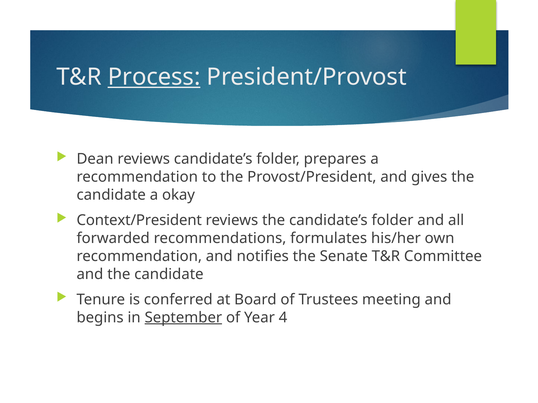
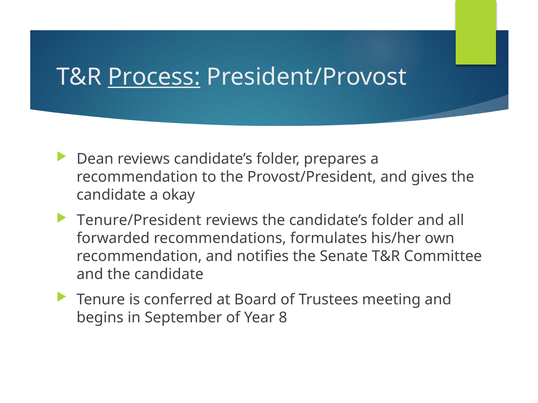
Context/President: Context/President -> Tenure/President
September underline: present -> none
4: 4 -> 8
